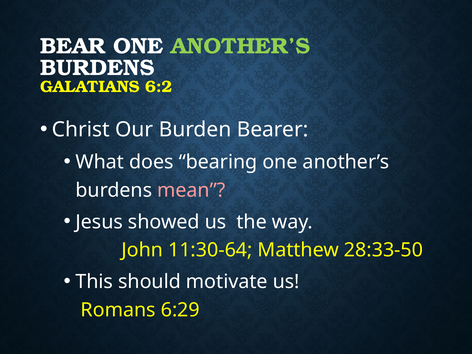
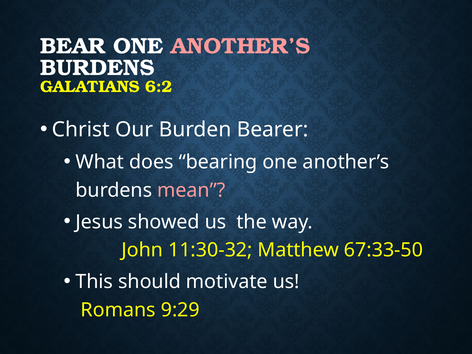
ANOTHER’S at (240, 46) colour: light green -> pink
11:30-64: 11:30-64 -> 11:30-32
28:33-50: 28:33-50 -> 67:33-50
6:29: 6:29 -> 9:29
